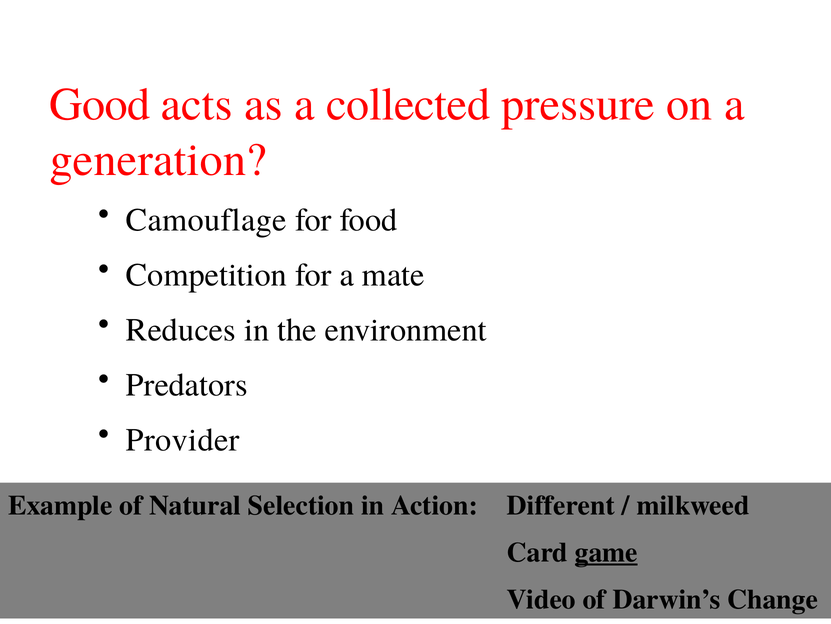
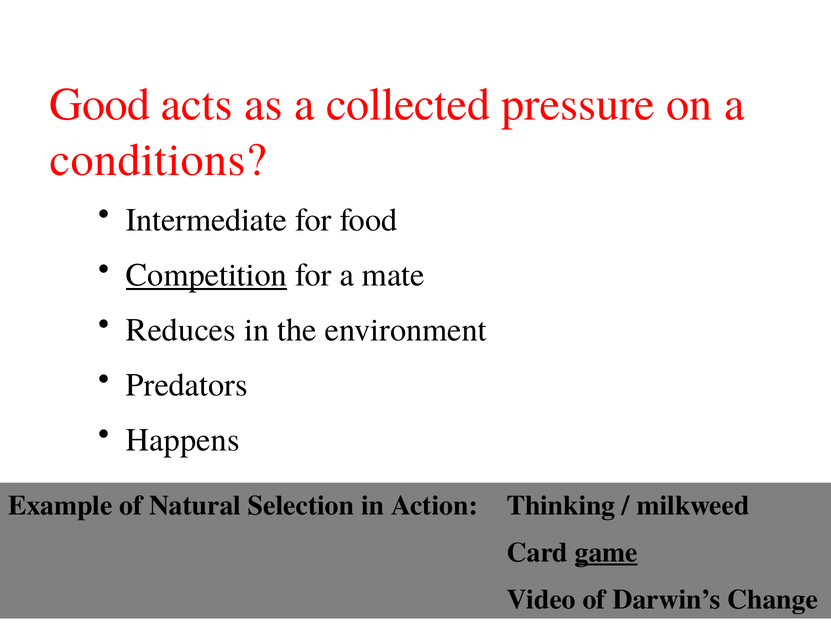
generation: generation -> conditions
Camouflage: Camouflage -> Intermediate
Competition underline: none -> present
Provider: Provider -> Happens
Different: Different -> Thinking
